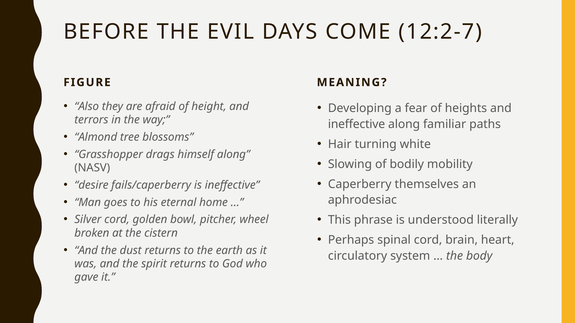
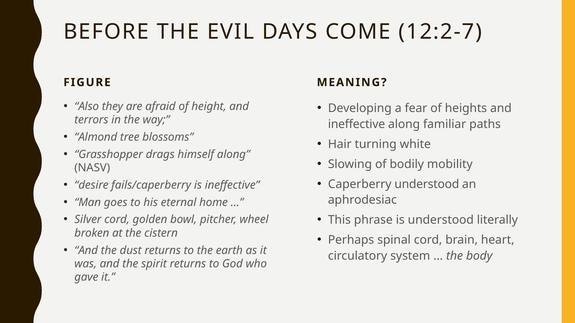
Caperberry themselves: themselves -> understood
